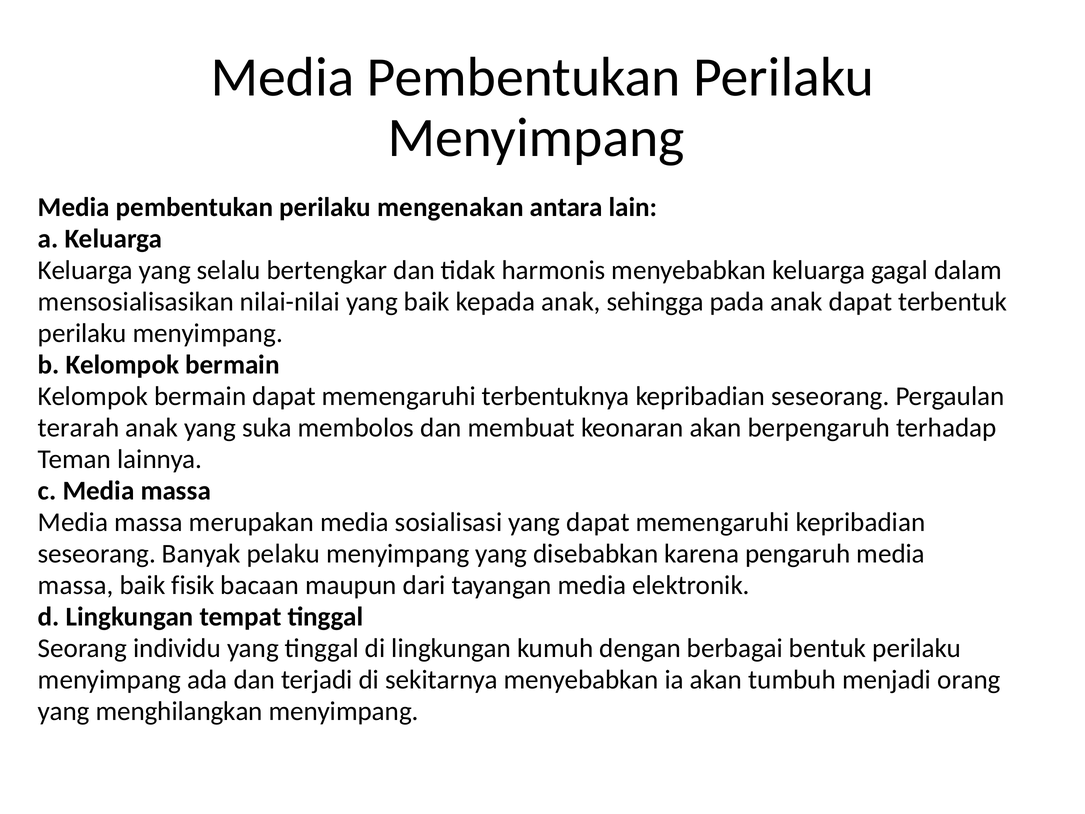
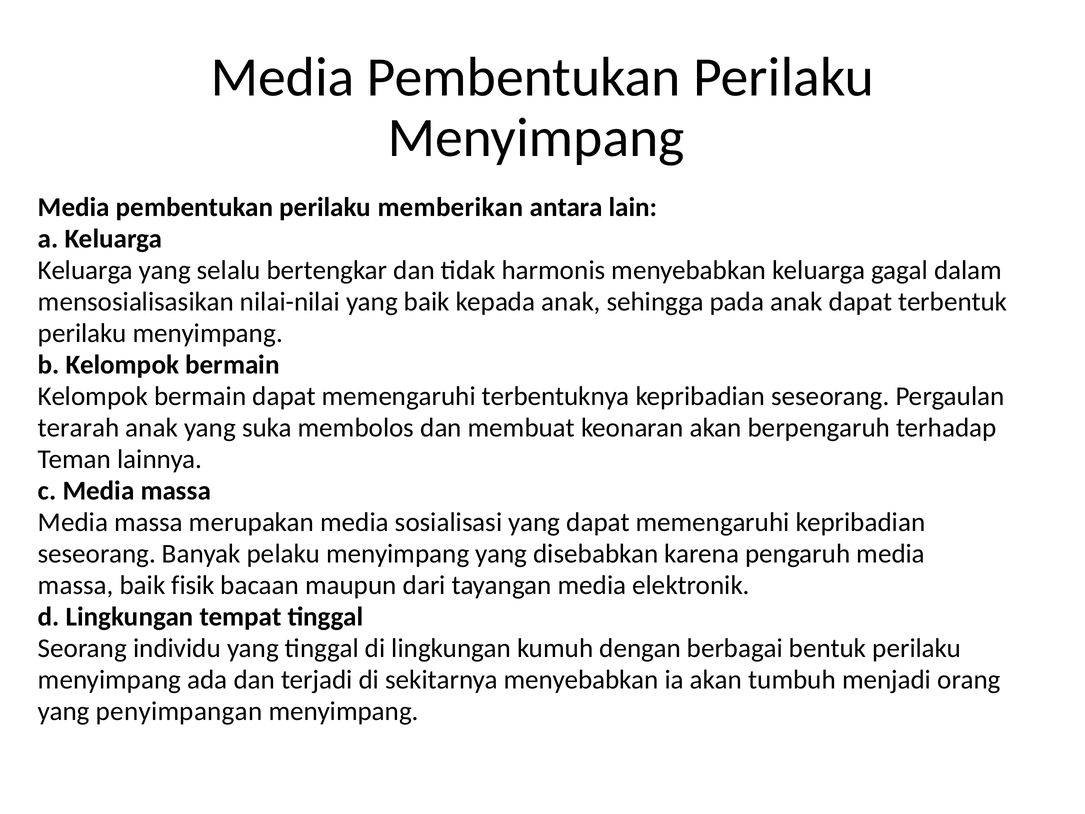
mengenakan: mengenakan -> memberikan
menghilangkan: menghilangkan -> penyimpangan
